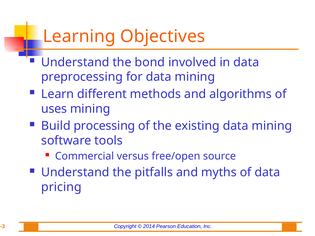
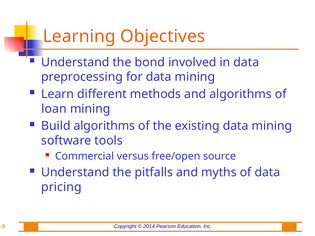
uses: uses -> loan
Build processing: processing -> algorithms
